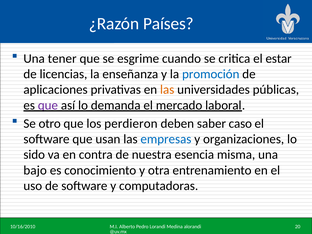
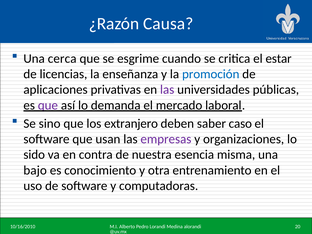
Países: Países -> Causa
tener: tener -> cerca
las at (167, 90) colour: orange -> purple
otro: otro -> sino
perdieron: perdieron -> extranjero
empresas colour: blue -> purple
